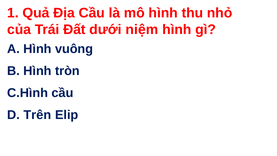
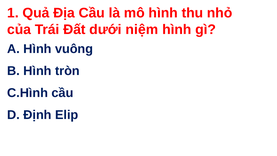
Trên: Trên -> Định
